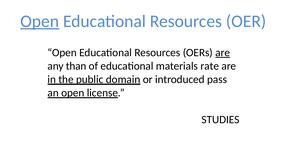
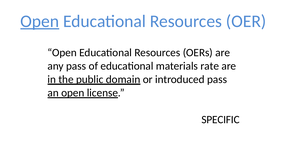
are at (223, 52) underline: present -> none
any than: than -> pass
STUDIES: STUDIES -> SPECIFIC
